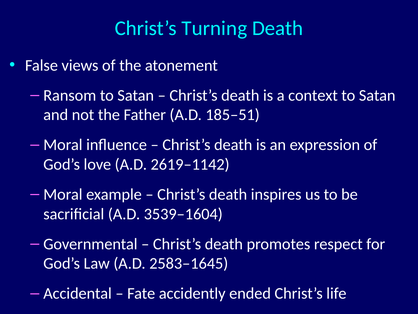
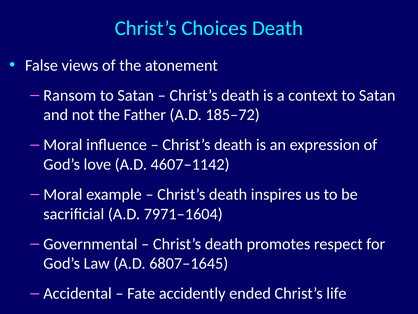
Turning: Turning -> Choices
185‒51: 185‒51 -> 185‒72
2619‒1142: 2619‒1142 -> 4607‒1142
3539‒1604: 3539‒1604 -> 7971‒1604
2583‒1645: 2583‒1645 -> 6807‒1645
